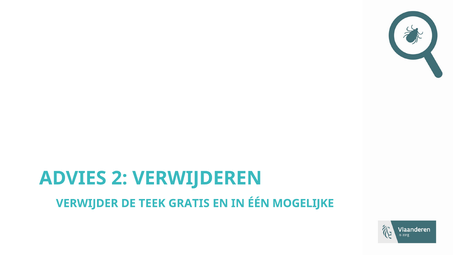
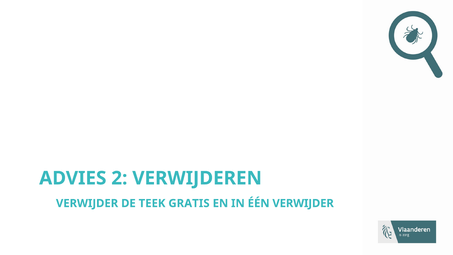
ÉÉN MOGELIJKE: MOGELIJKE -> VERWIJDER
